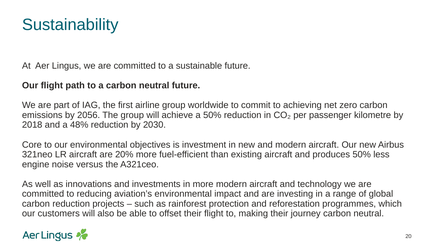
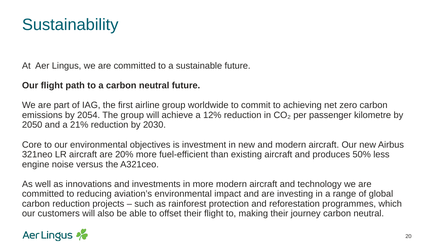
2056: 2056 -> 2054
a 50%: 50% -> 12%
2018: 2018 -> 2050
48%: 48% -> 21%
